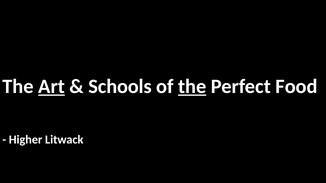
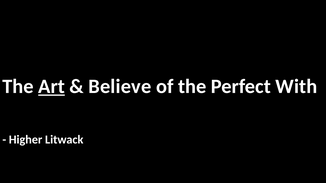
Schools: Schools -> Believe
the at (192, 87) underline: present -> none
Food: Food -> With
